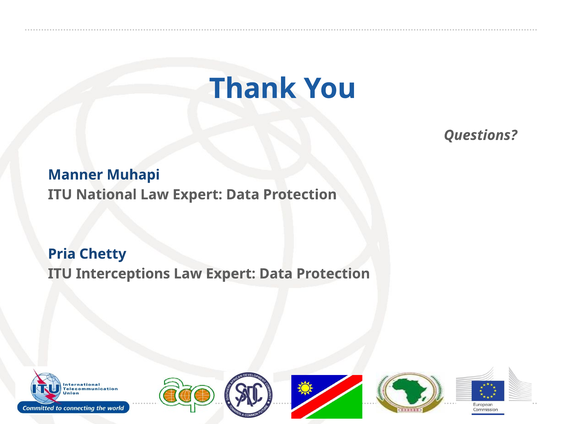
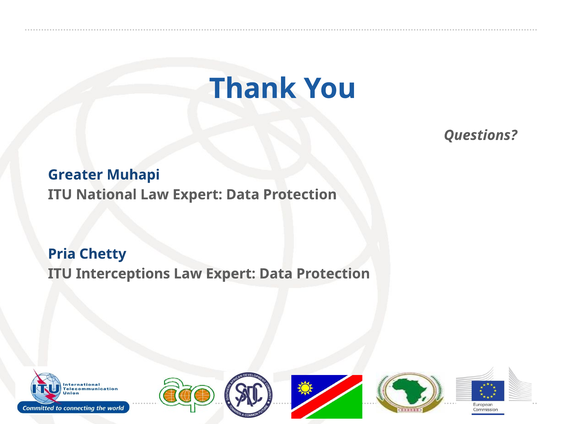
Manner: Manner -> Greater
